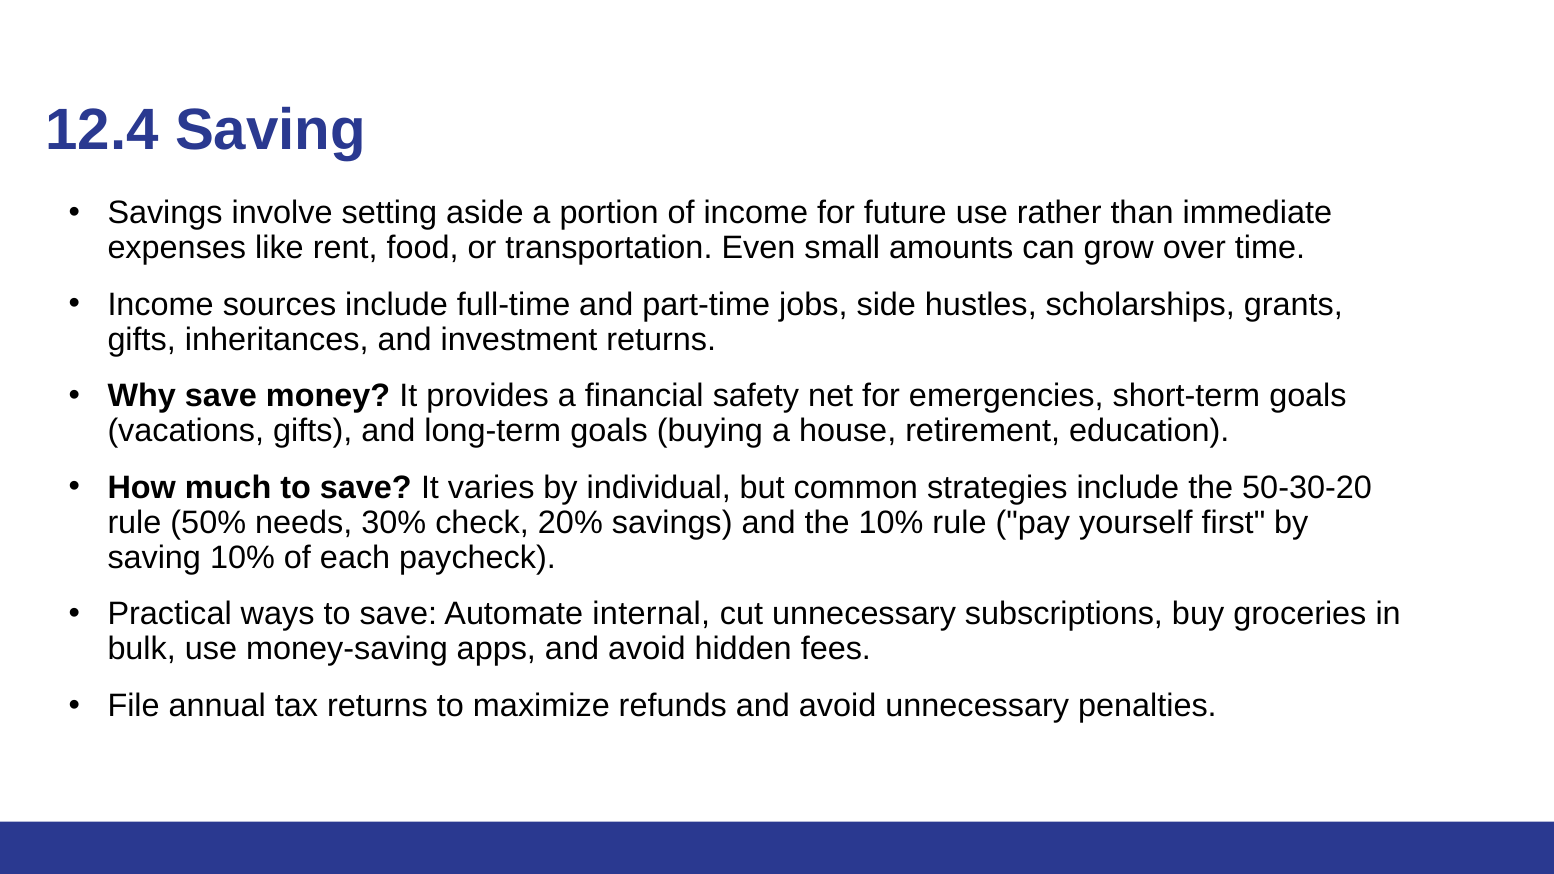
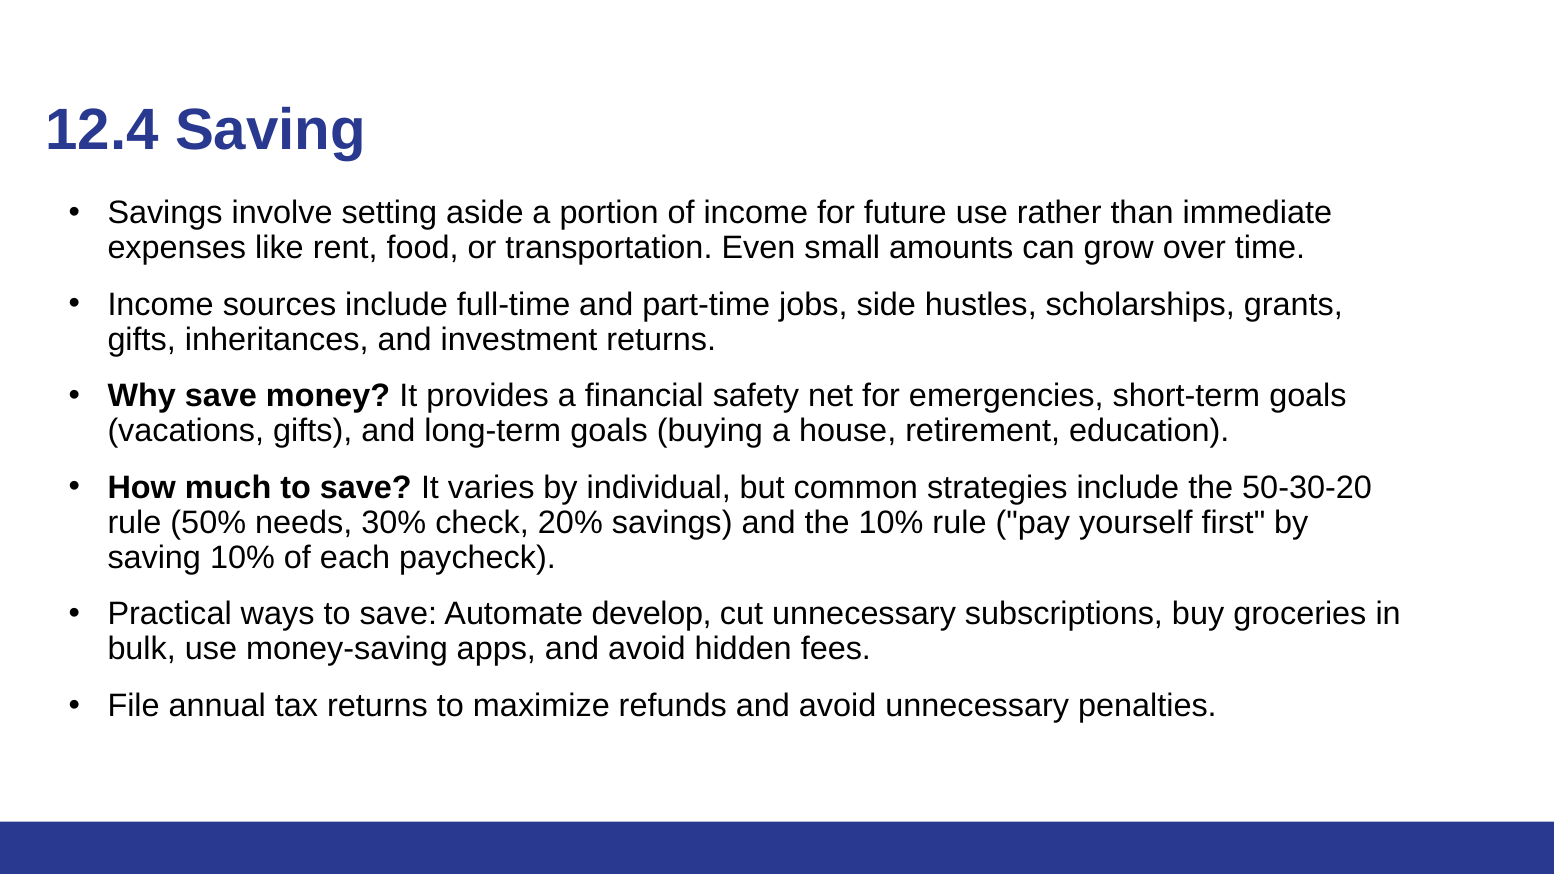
internal: internal -> develop
